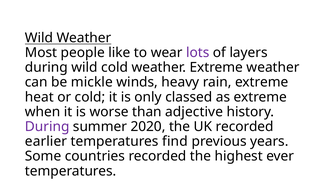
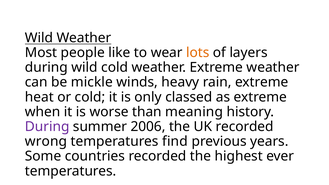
lots colour: purple -> orange
adjective: adjective -> meaning
2020: 2020 -> 2006
earlier: earlier -> wrong
